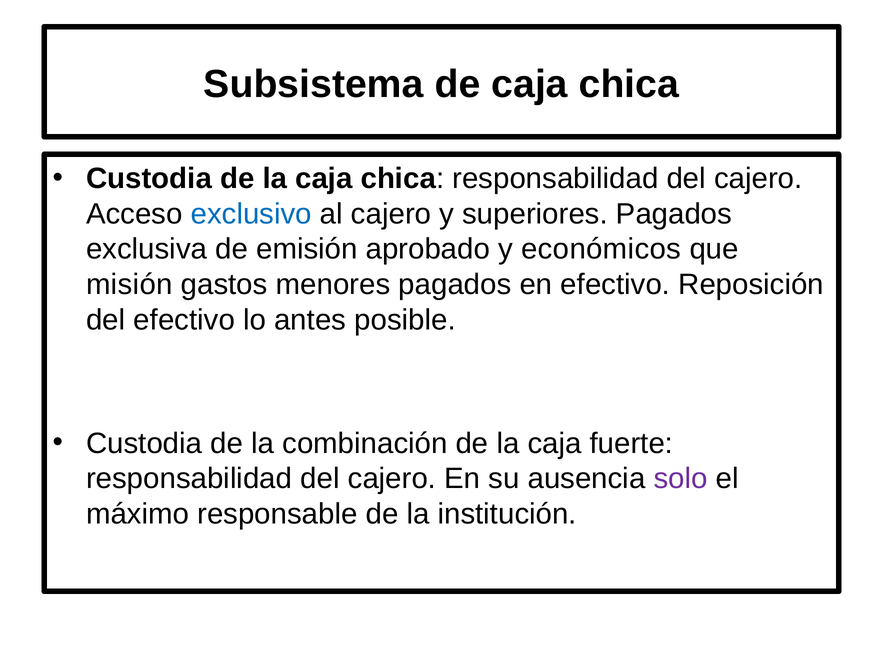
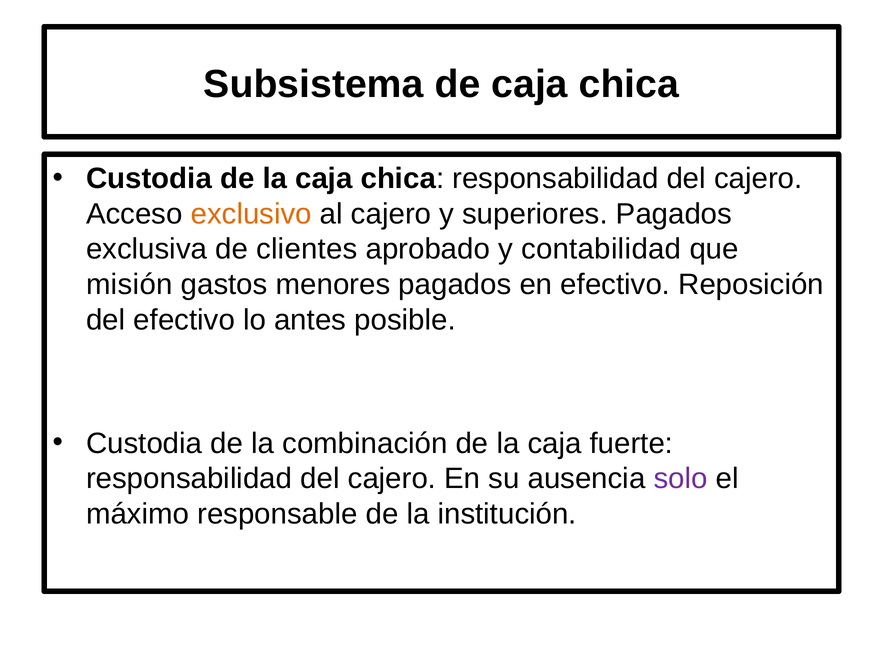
exclusivo colour: blue -> orange
emisión: emisión -> clientes
económicos: económicos -> contabilidad
